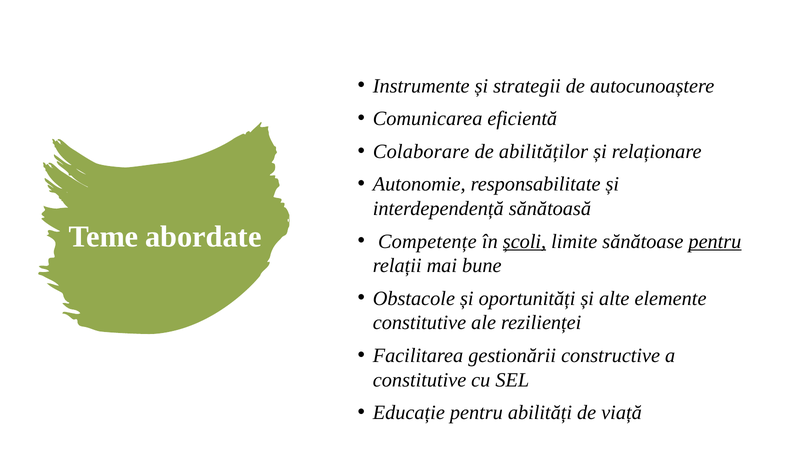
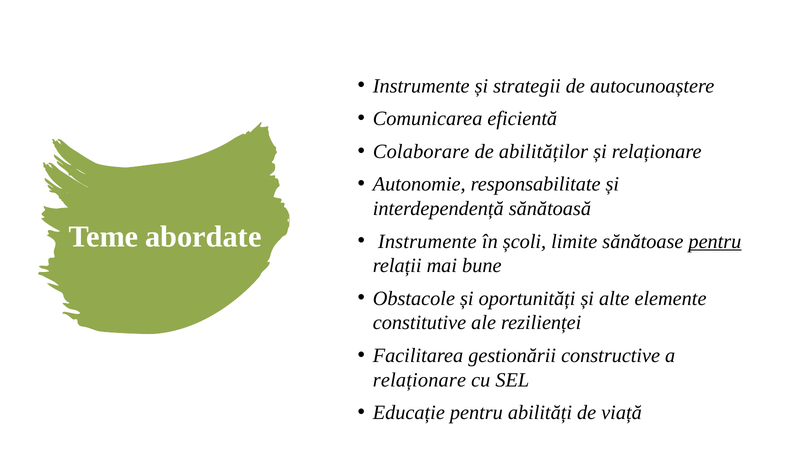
Competențe at (427, 241): Competențe -> Instrumente
școli underline: present -> none
constitutive at (420, 380): constitutive -> relaționare
